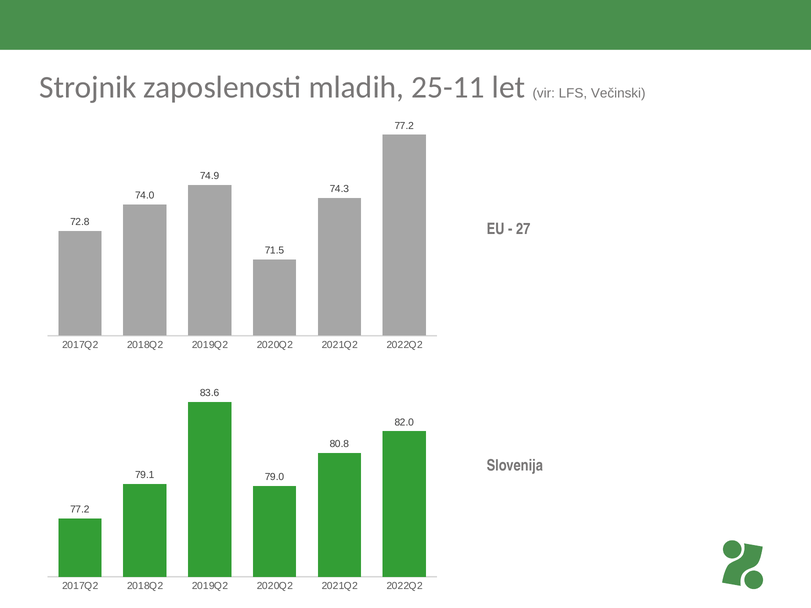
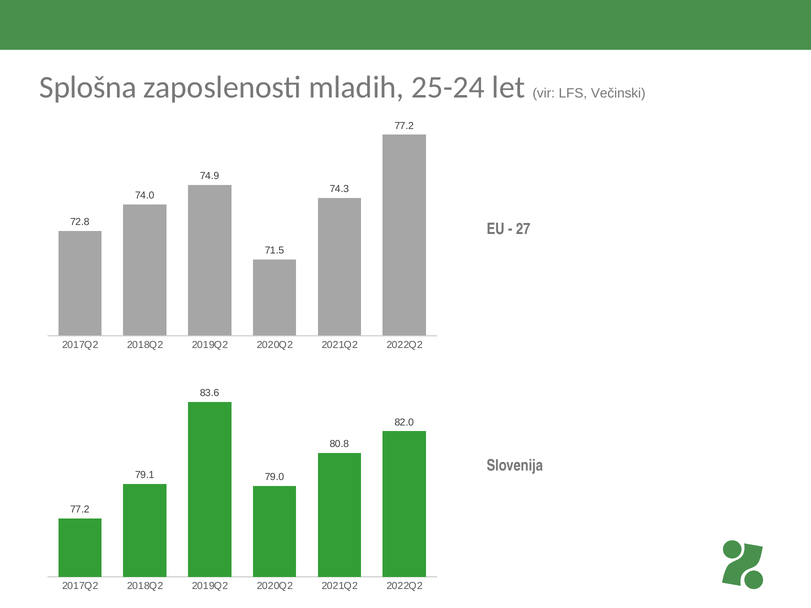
Strojnik: Strojnik -> Splošna
25-11: 25-11 -> 25-24
